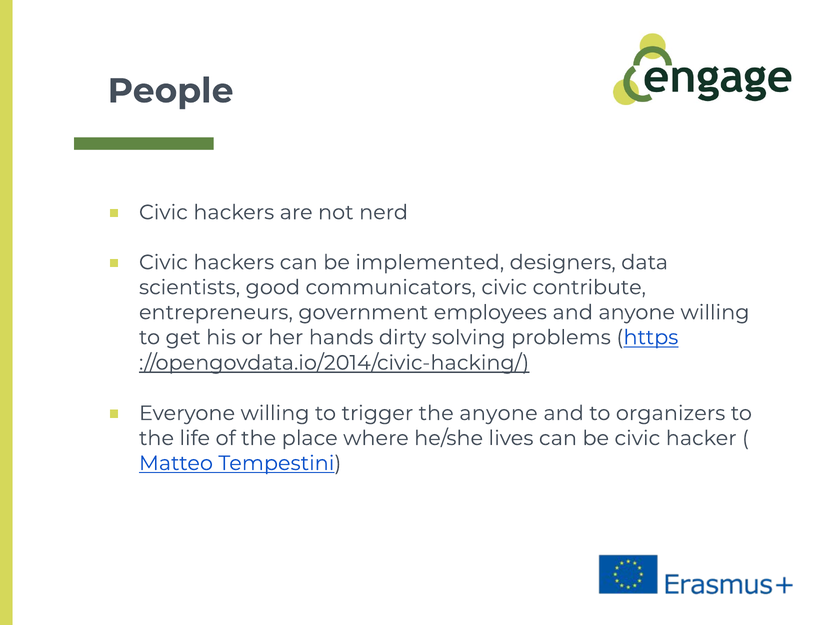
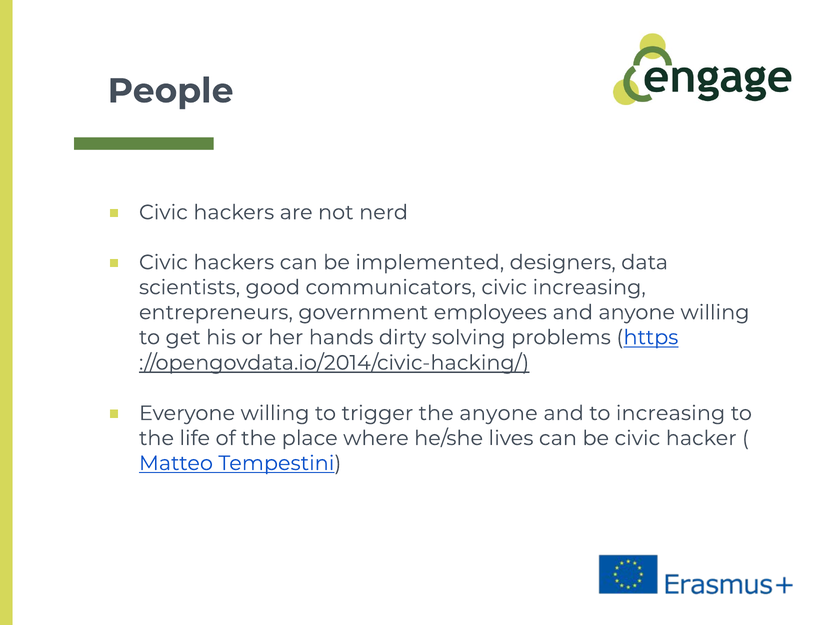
civic contribute: contribute -> increasing
to organizers: organizers -> increasing
